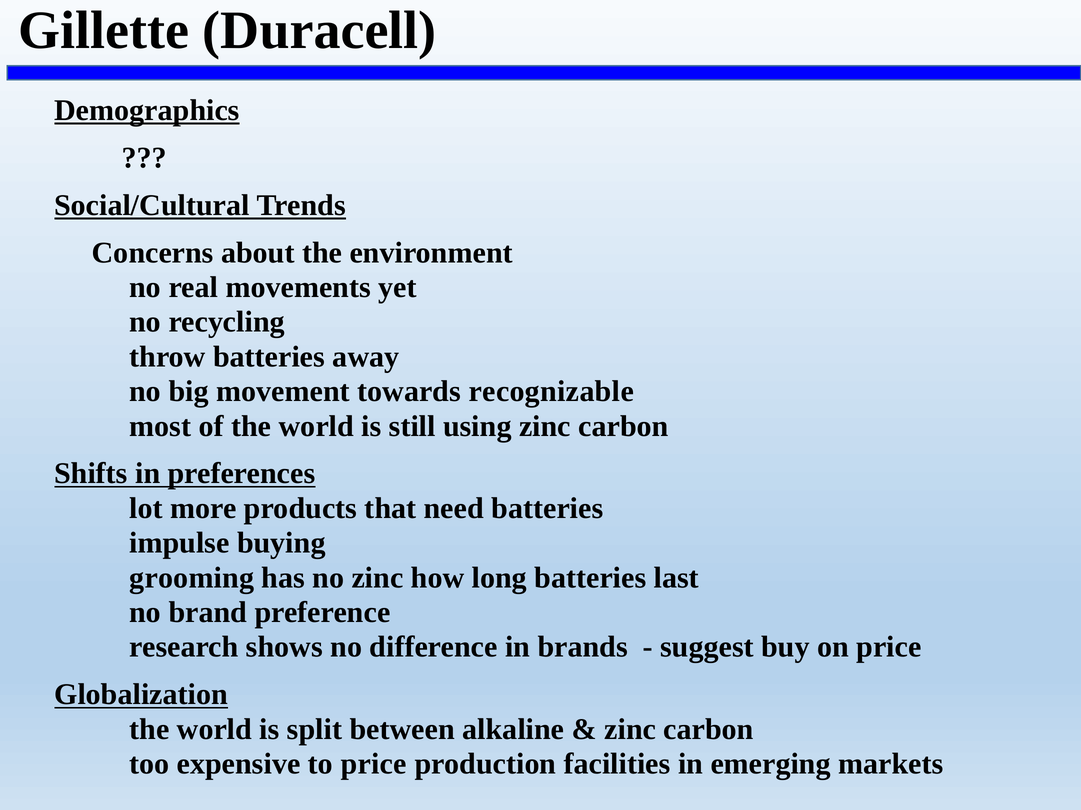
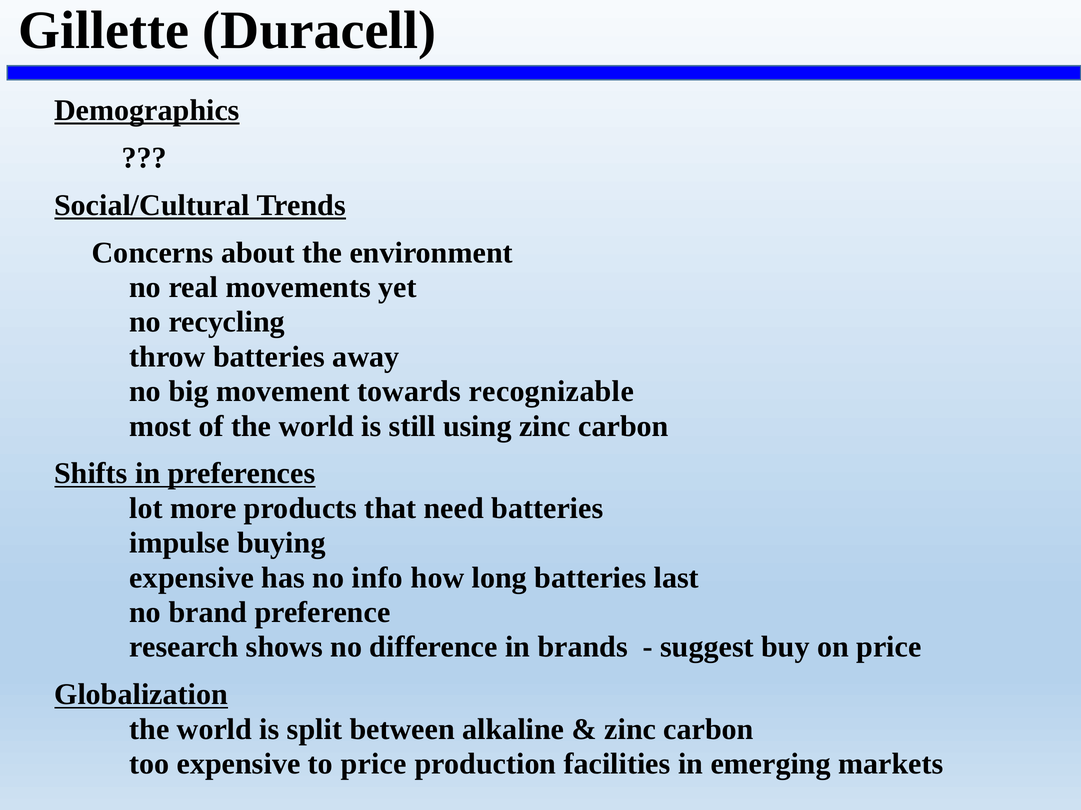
grooming at (192, 578): grooming -> expensive
no zinc: zinc -> info
